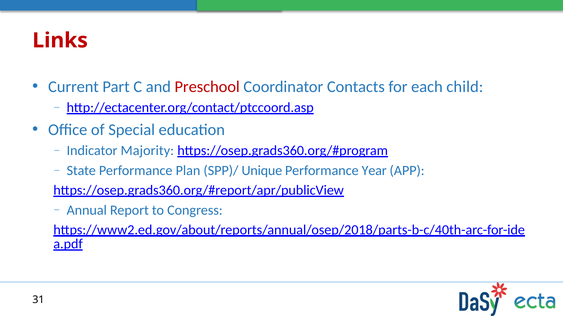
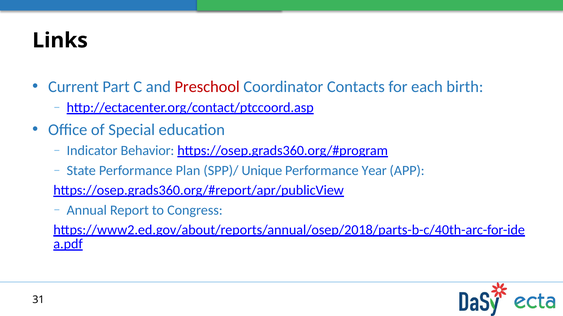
Links colour: red -> black
child: child -> birth
Majority: Majority -> Behavior
